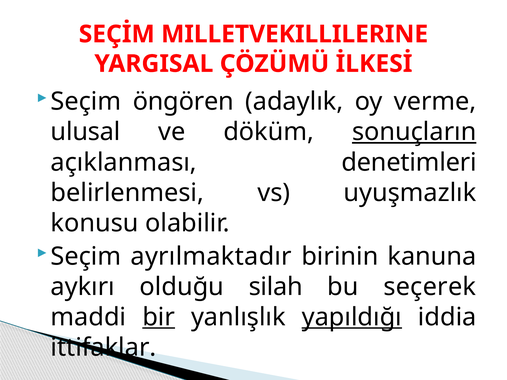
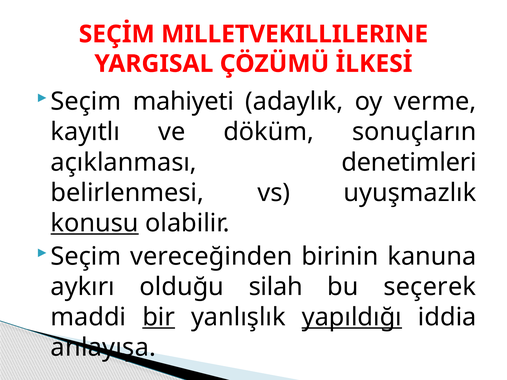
öngören: öngören -> mahiyeti
ulusal: ulusal -> kayıtlı
sonuçların underline: present -> none
konusu underline: none -> present
ayrılmaktadır: ayrılmaktadır -> vereceğinden
ittifaklar: ittifaklar -> anlayışa
